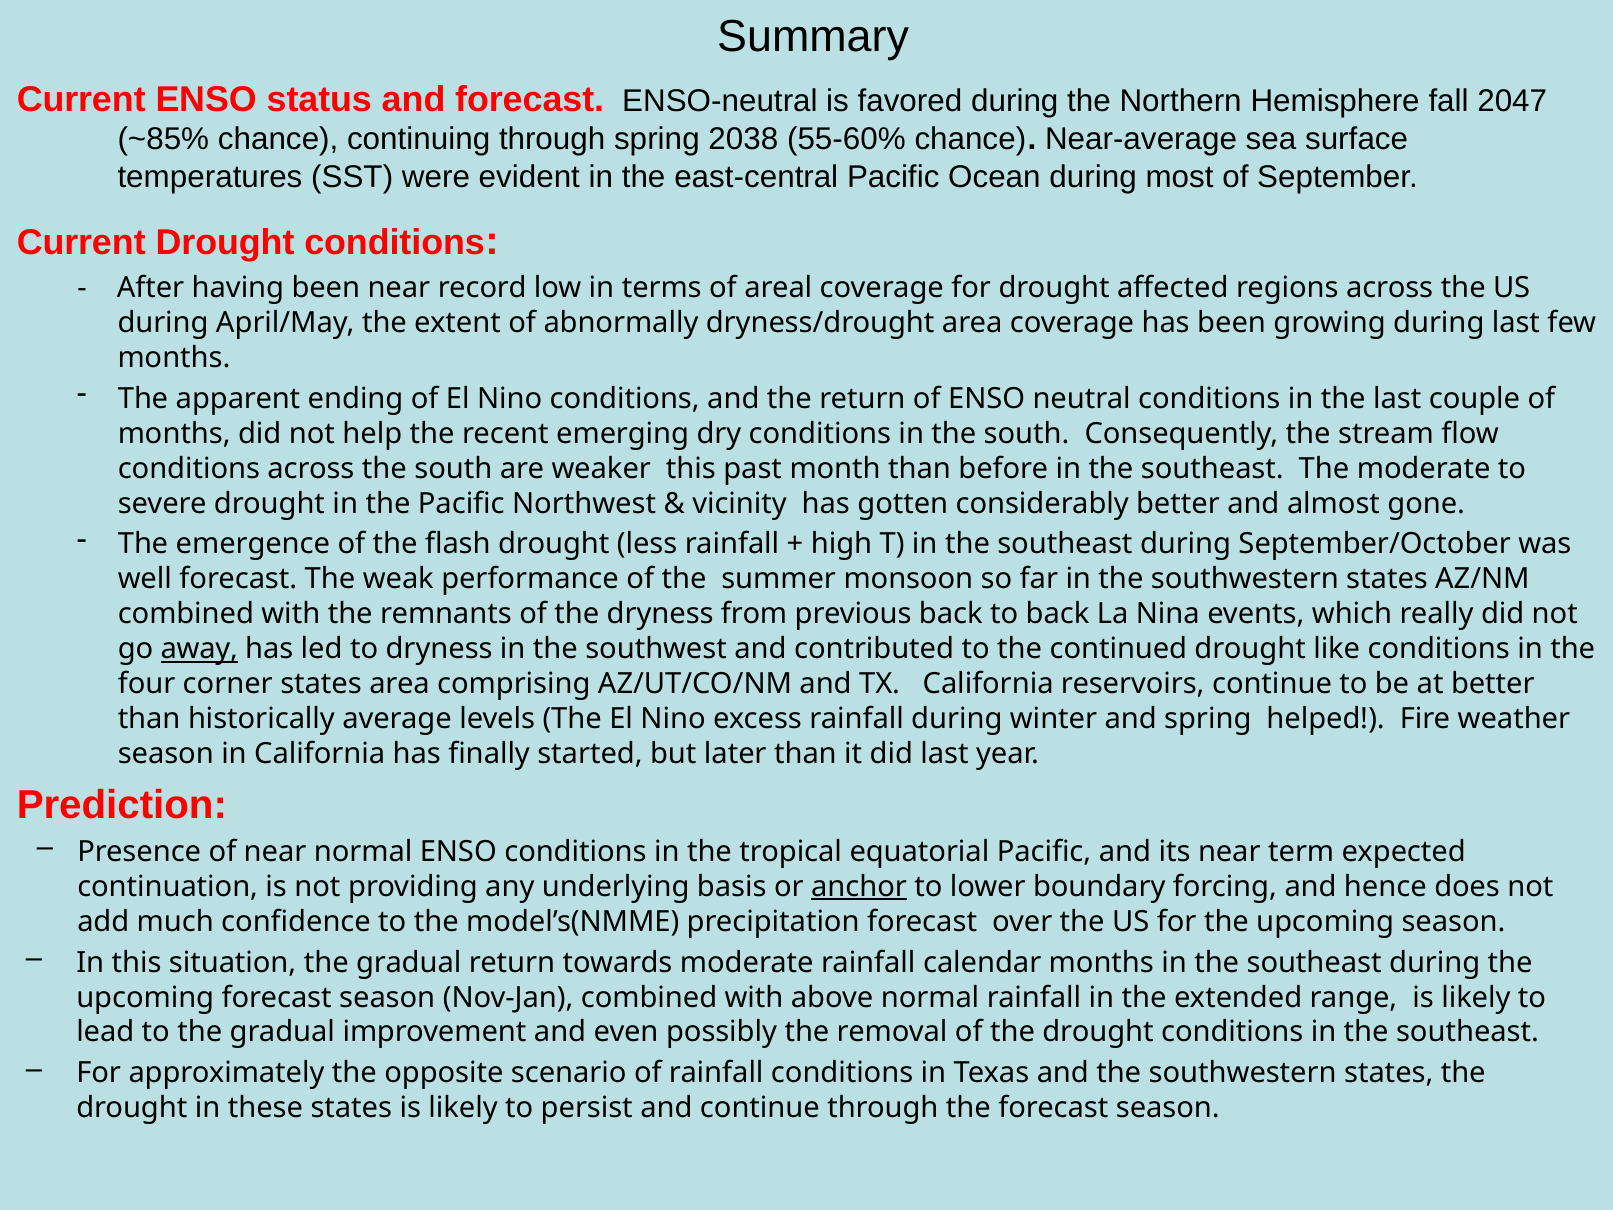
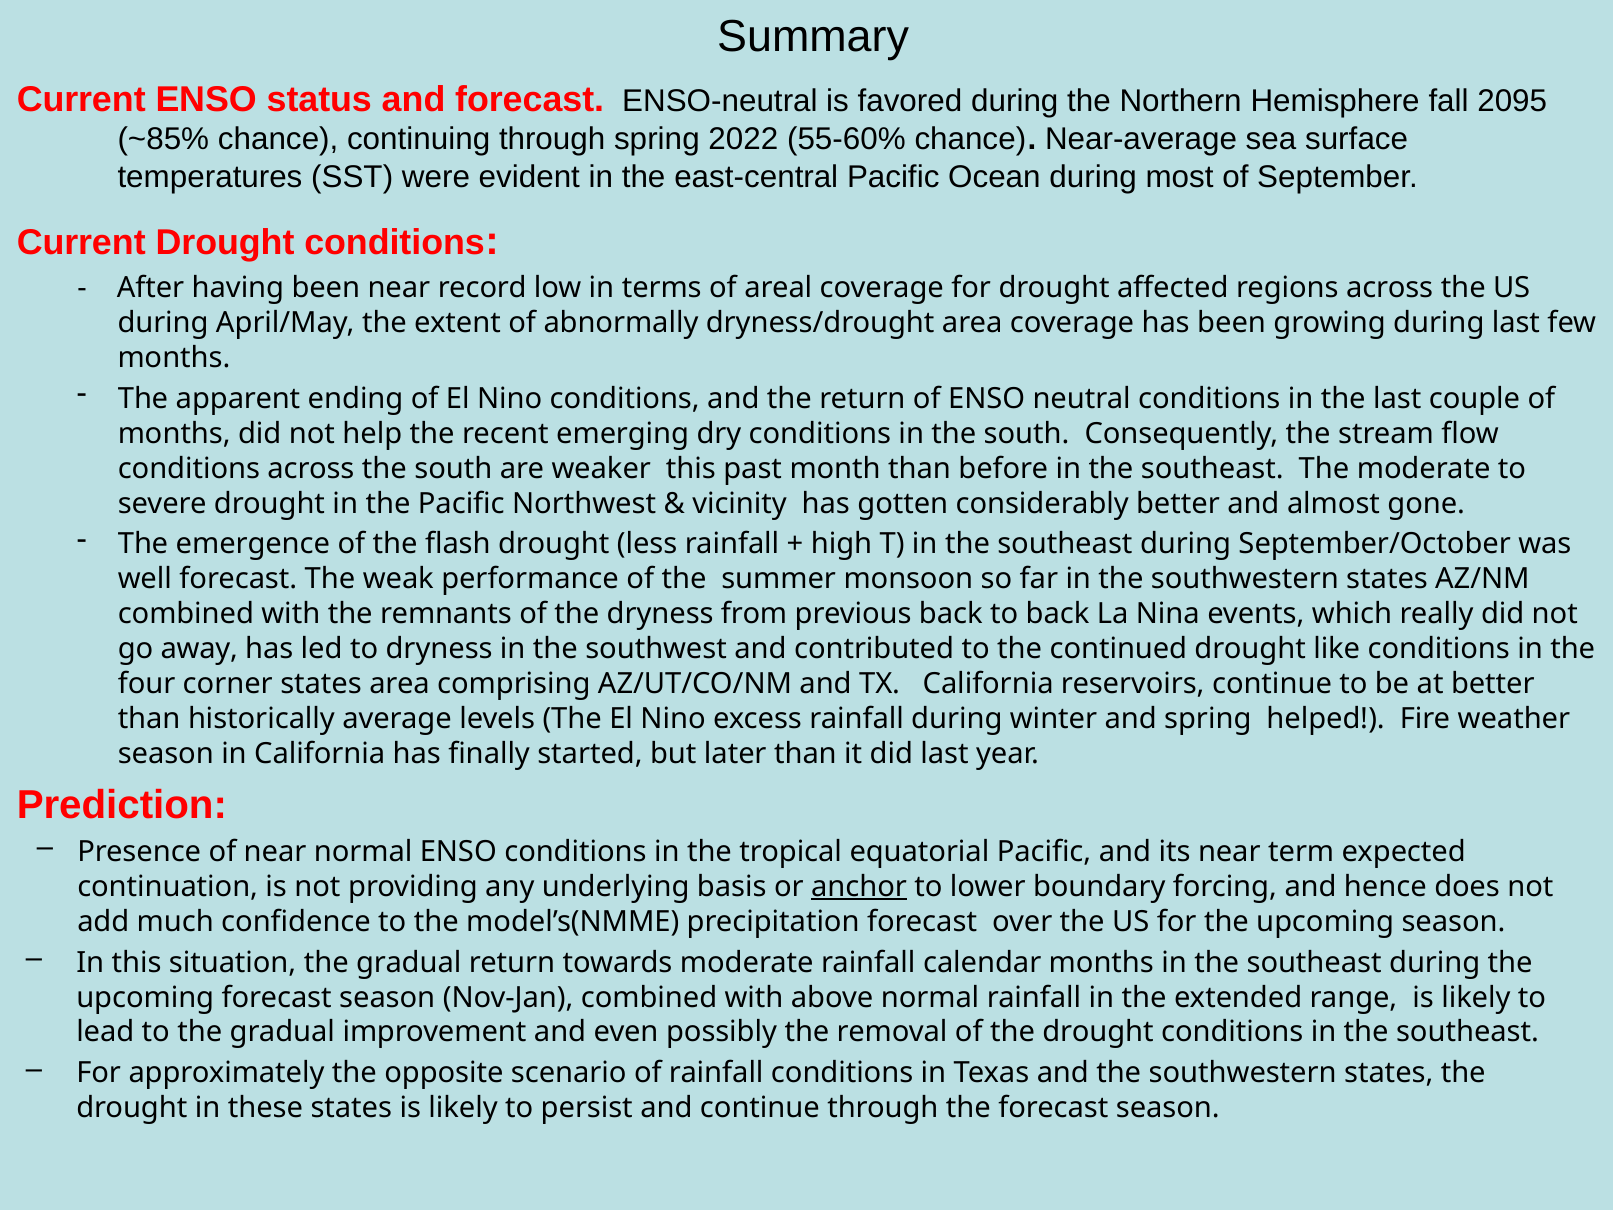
2047: 2047 -> 2095
2038: 2038 -> 2022
away underline: present -> none
